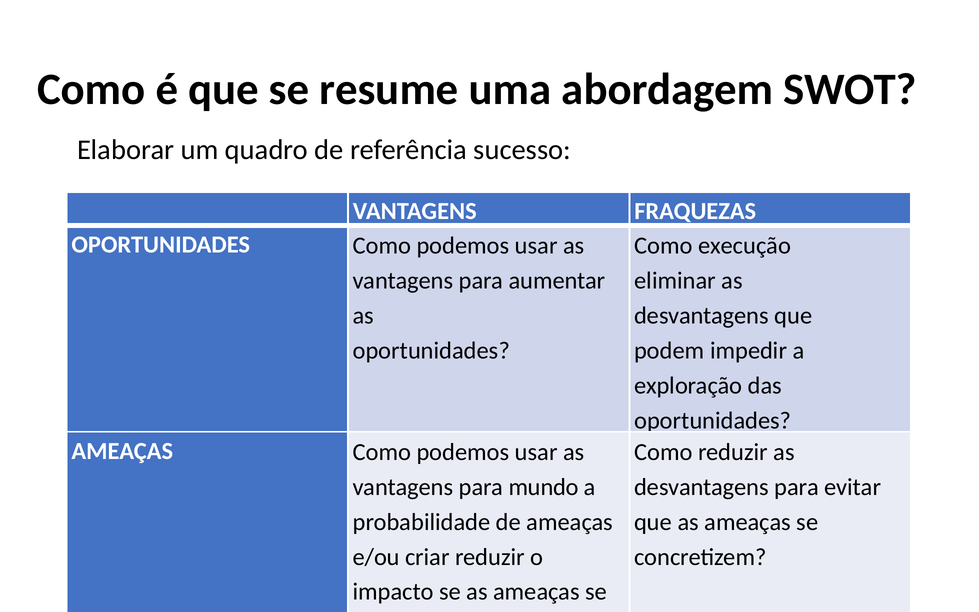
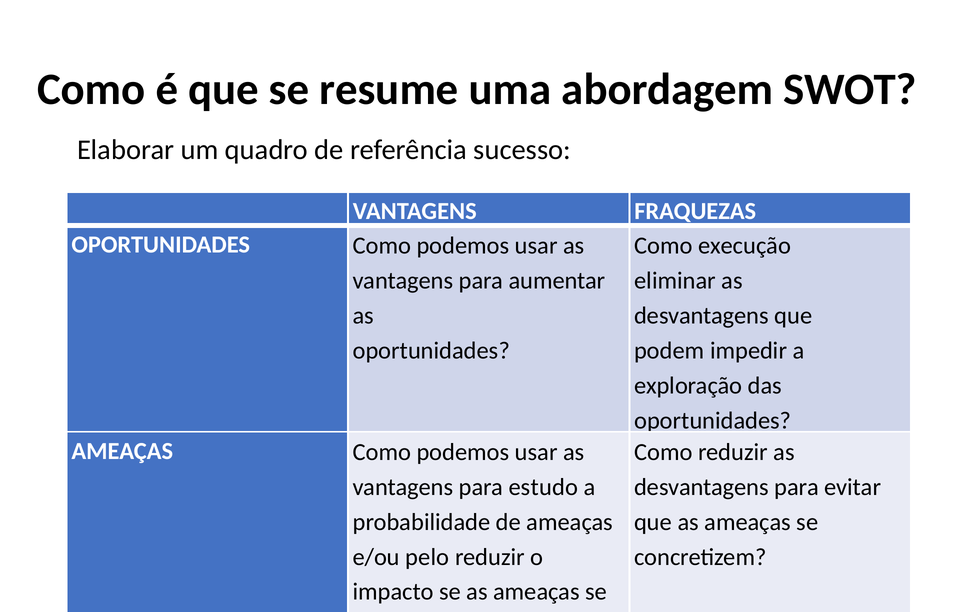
mundo: mundo -> estudo
criar: criar -> pelo
